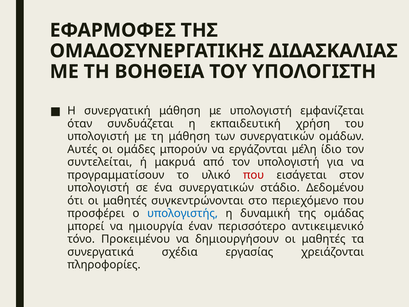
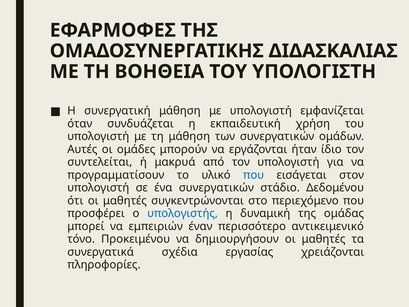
μέλη: μέλη -> ήταν
που at (254, 175) colour: red -> blue
ημιουργία: ημιουργία -> εμπειριών
